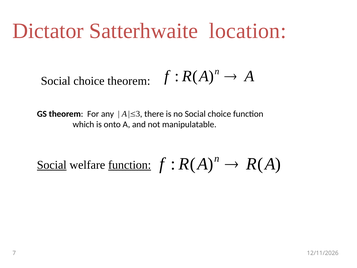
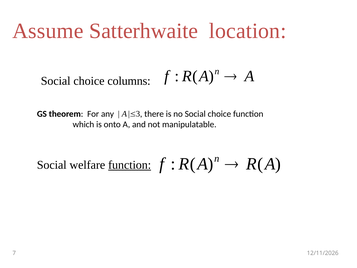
Dictator: Dictator -> Assume
choice theorem: theorem -> columns
Social at (52, 165) underline: present -> none
